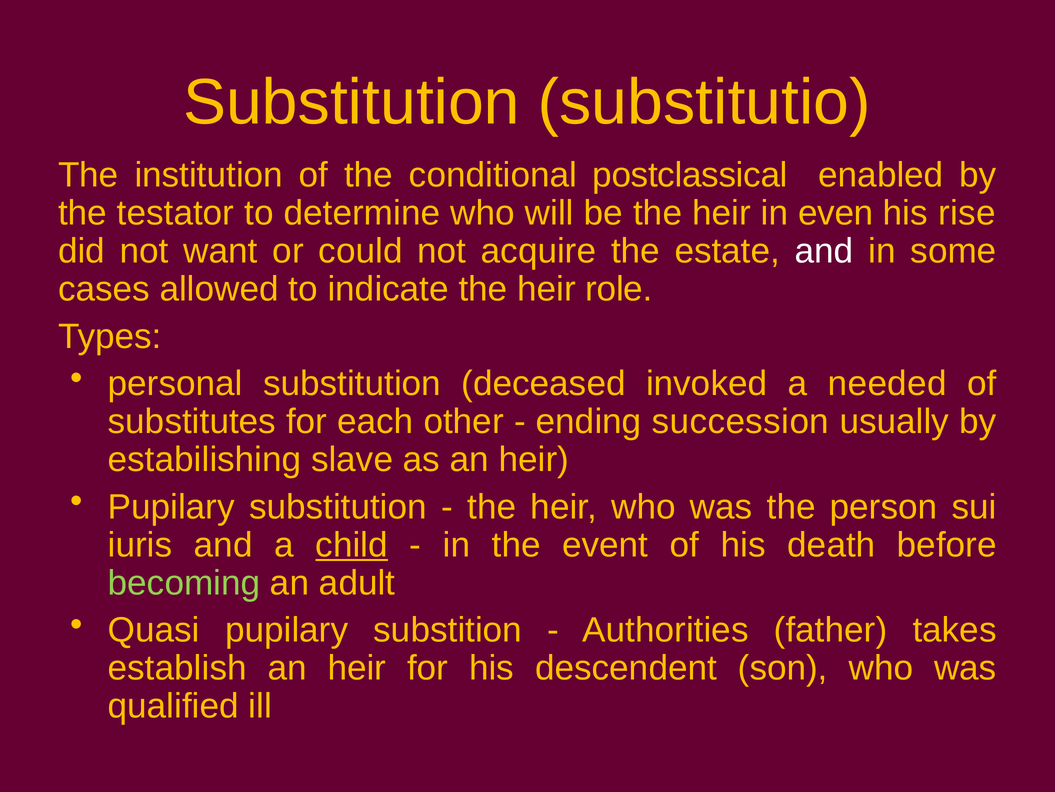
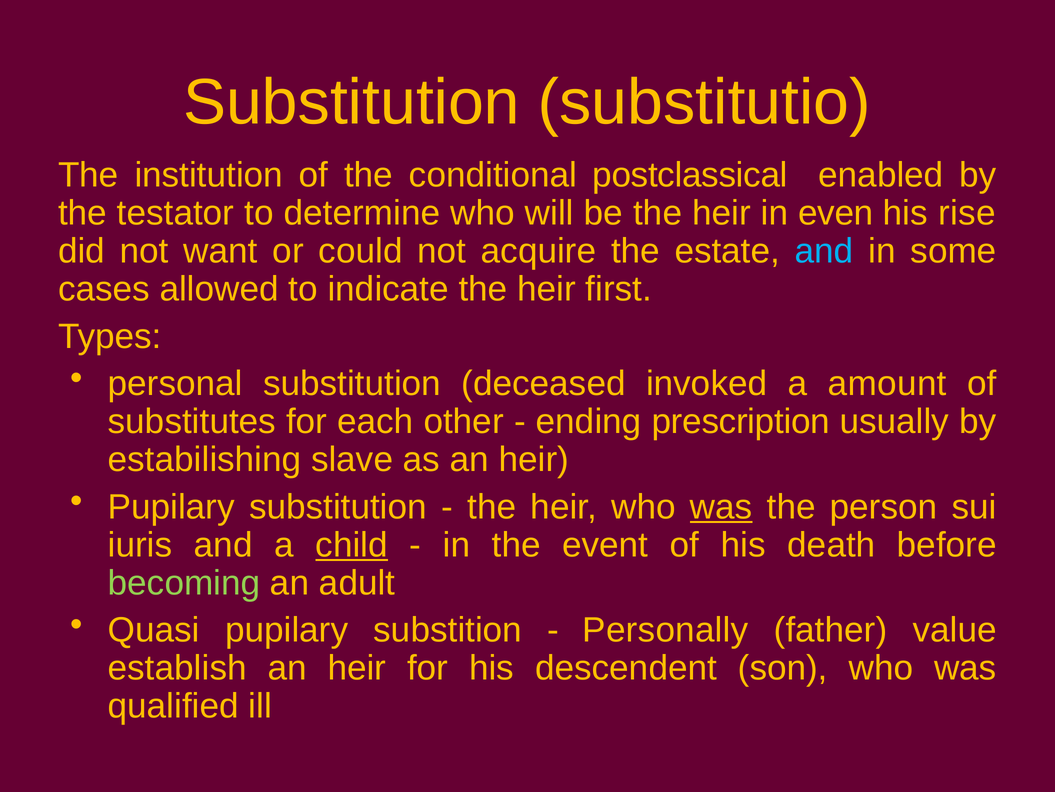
and at (824, 251) colour: white -> light blue
role: role -> first
needed: needed -> amount
succession: succession -> prescription
was at (721, 507) underline: none -> present
Authorities: Authorities -> Personally
takes: takes -> value
